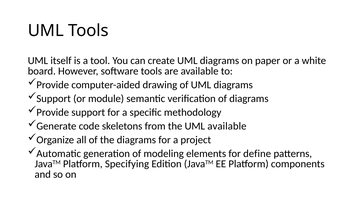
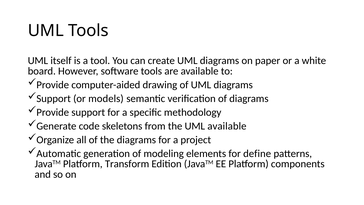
module: module -> models
Specifying: Specifying -> Transform
